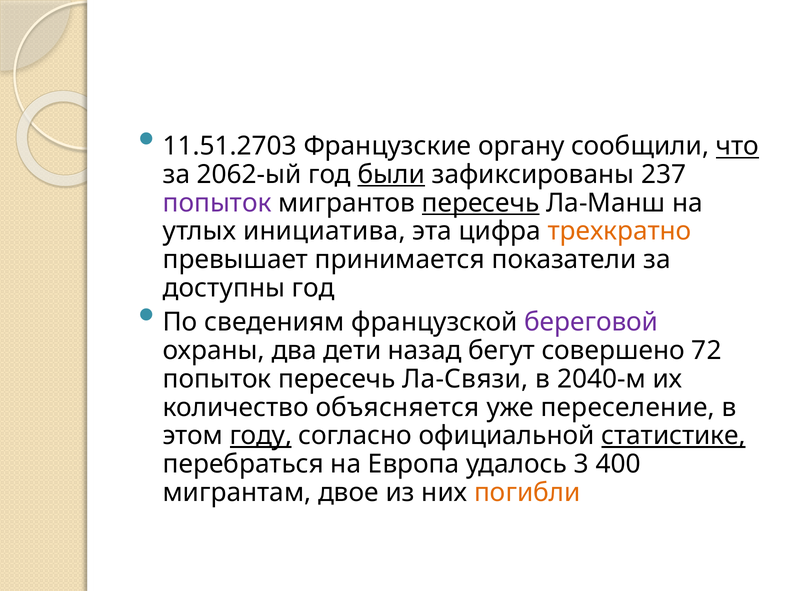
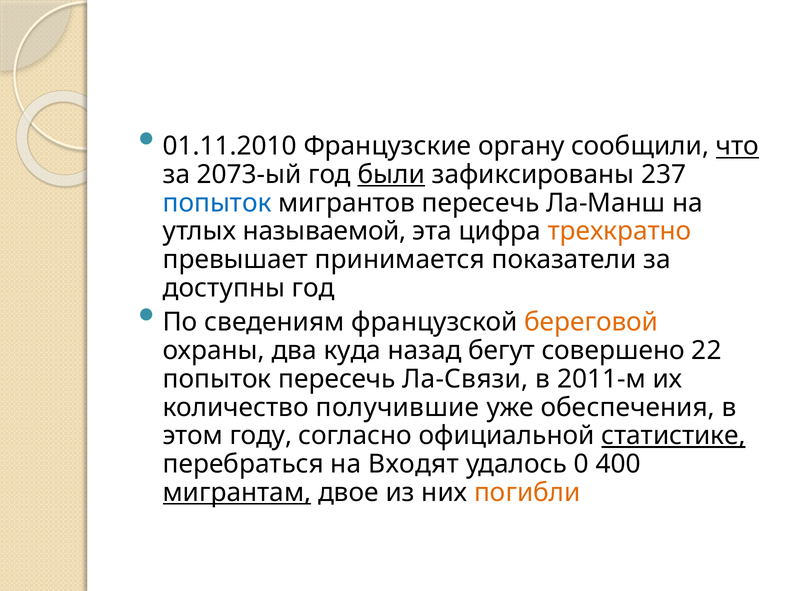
11.51.2703: 11.51.2703 -> 01.11.2010
2062-ый: 2062-ый -> 2073-ый
попыток at (217, 203) colour: purple -> blue
пересечь at (481, 203) underline: present -> none
инициатива: инициатива -> называемой
береговой colour: purple -> orange
дети: дети -> куда
72: 72 -> 22
2040-м: 2040-м -> 2011-м
объясняется: объясняется -> получившие
переселение: переселение -> обеспечения
году underline: present -> none
Европа: Европа -> Входят
3: 3 -> 0
мигрантам underline: none -> present
